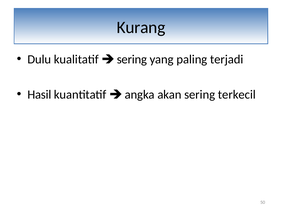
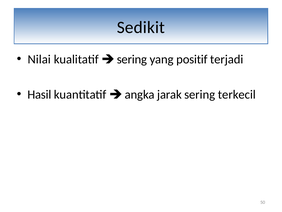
Kurang: Kurang -> Sedikit
Dulu: Dulu -> Nilai
paling: paling -> positif
akan: akan -> jarak
